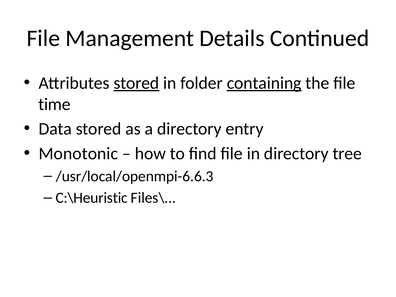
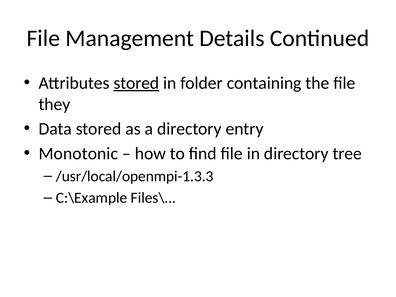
containing underline: present -> none
time: time -> they
/usr/local/openmpi-6.6.3: /usr/local/openmpi-6.6.3 -> /usr/local/openmpi-1.3.3
C:\Heuristic: C:\Heuristic -> C:\Example
